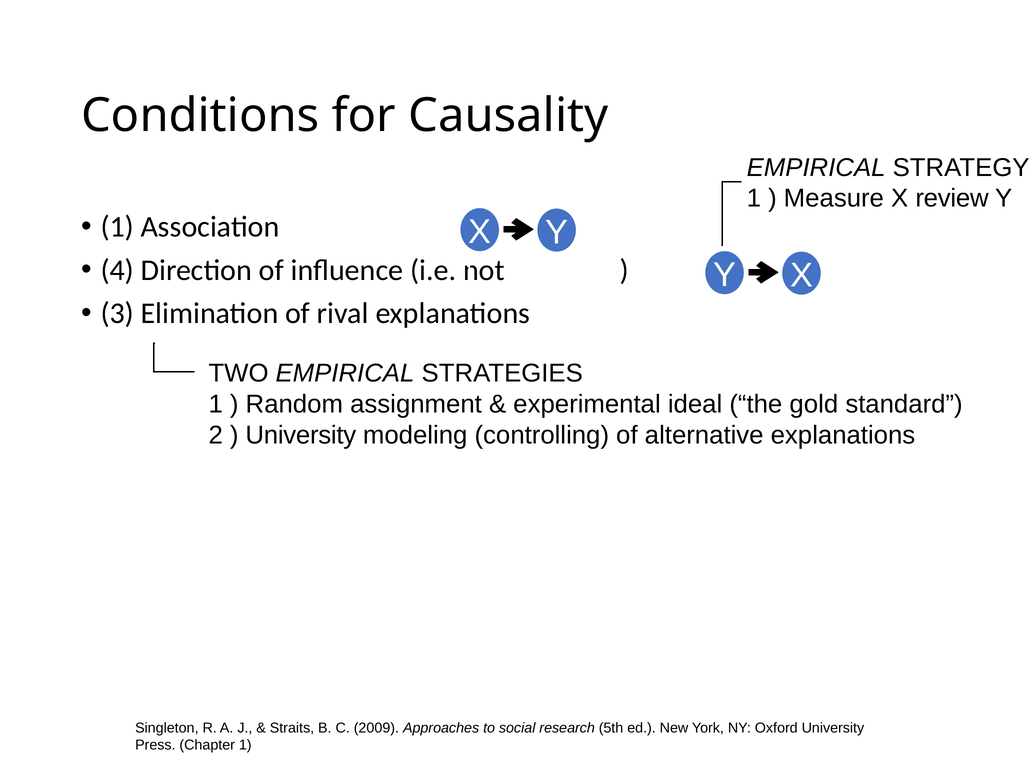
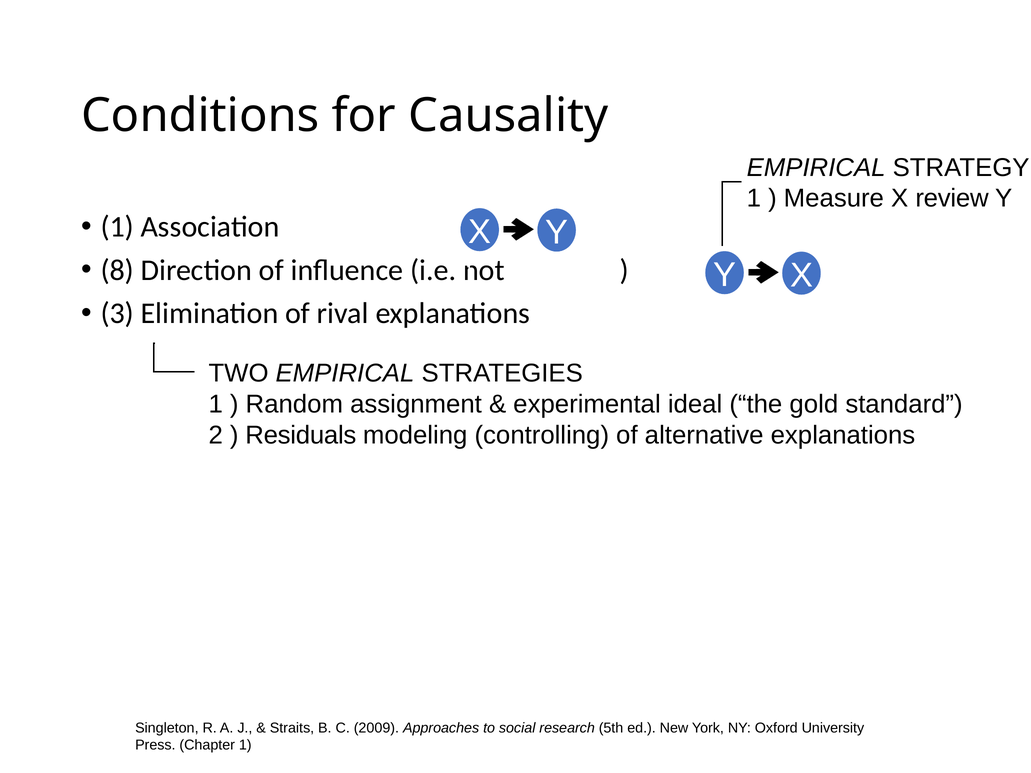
4: 4 -> 8
University at (301, 435): University -> Residuals
